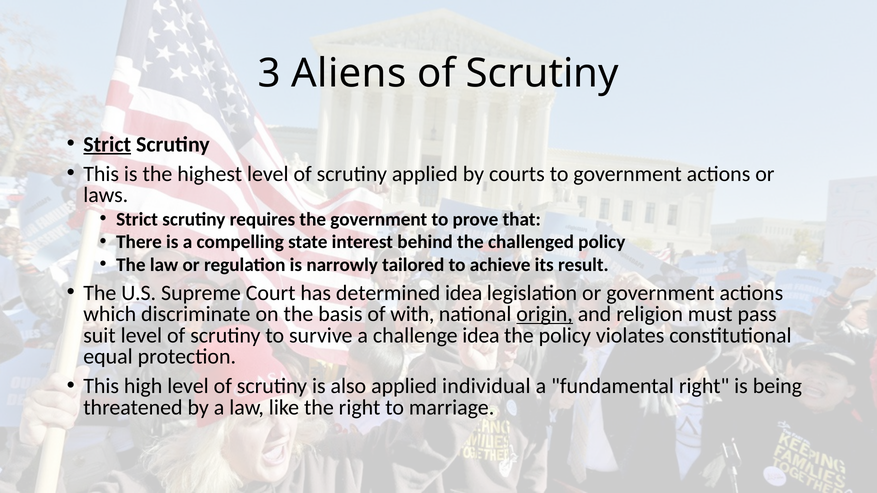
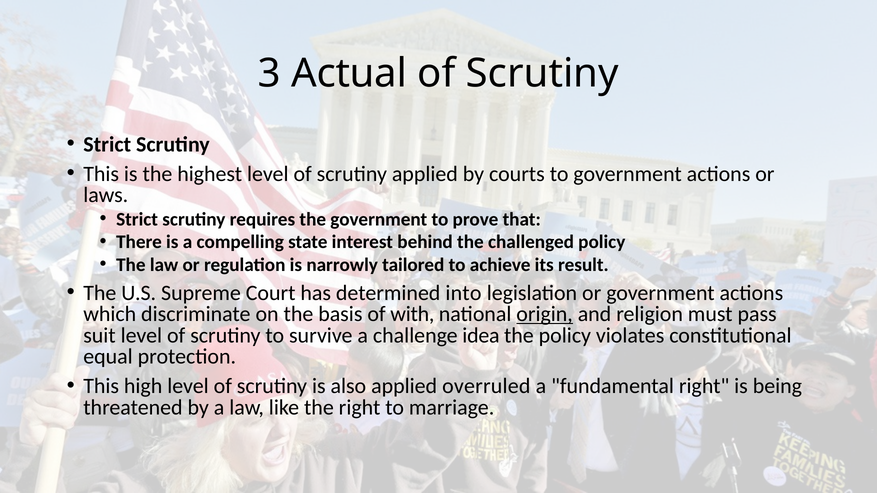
Aliens: Aliens -> Actual
Strict at (107, 144) underline: present -> none
determined idea: idea -> into
individual: individual -> overruled
